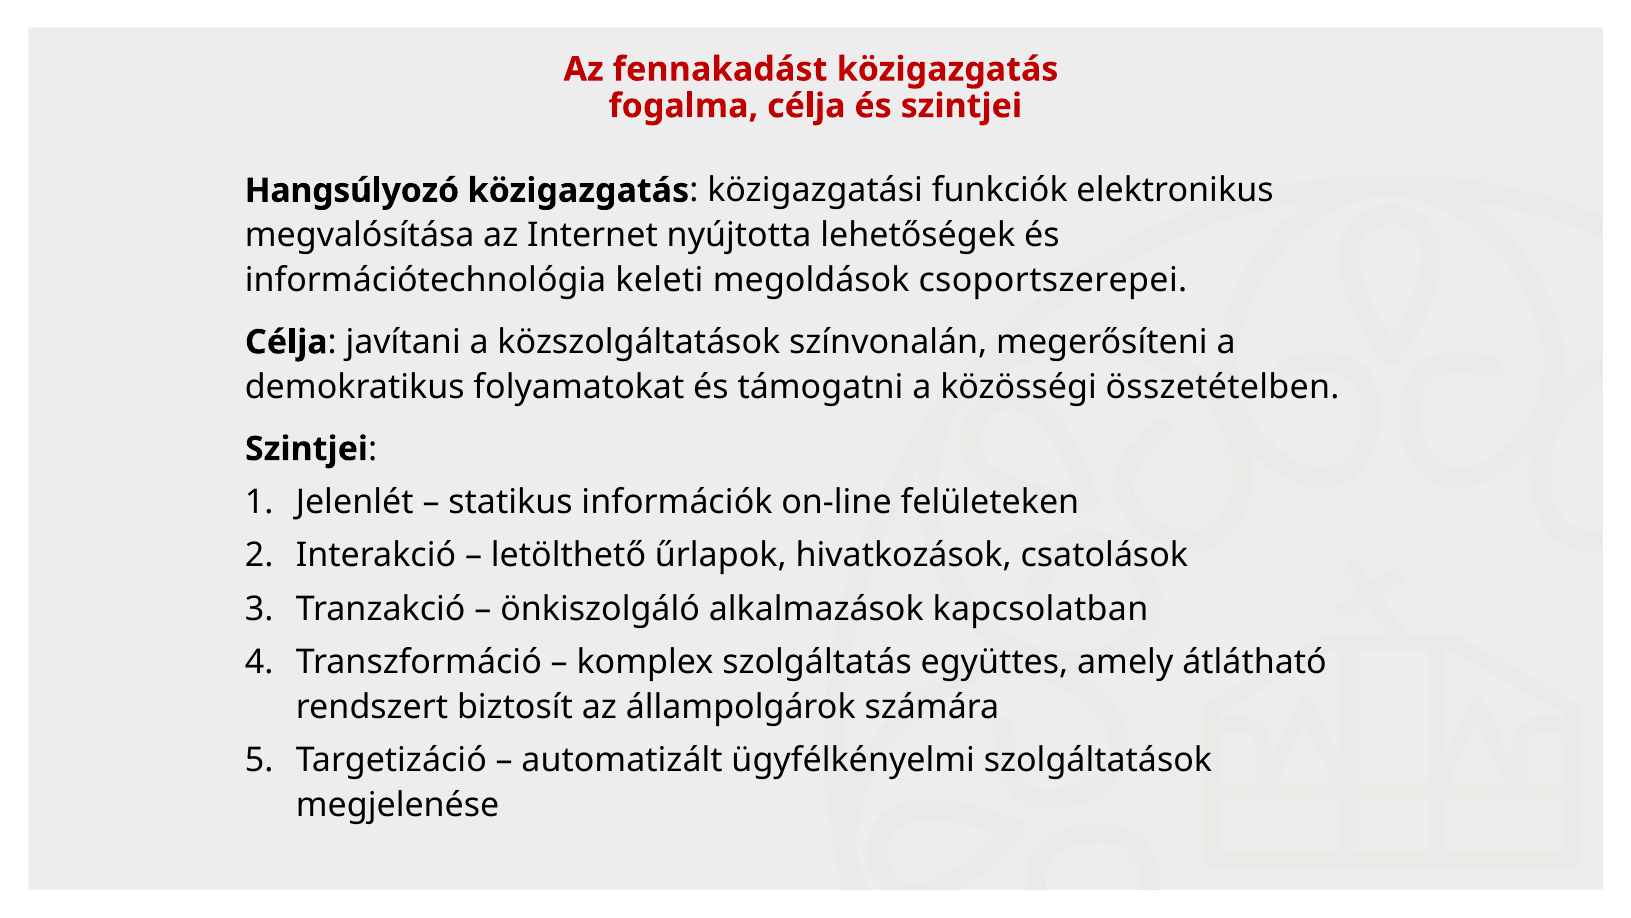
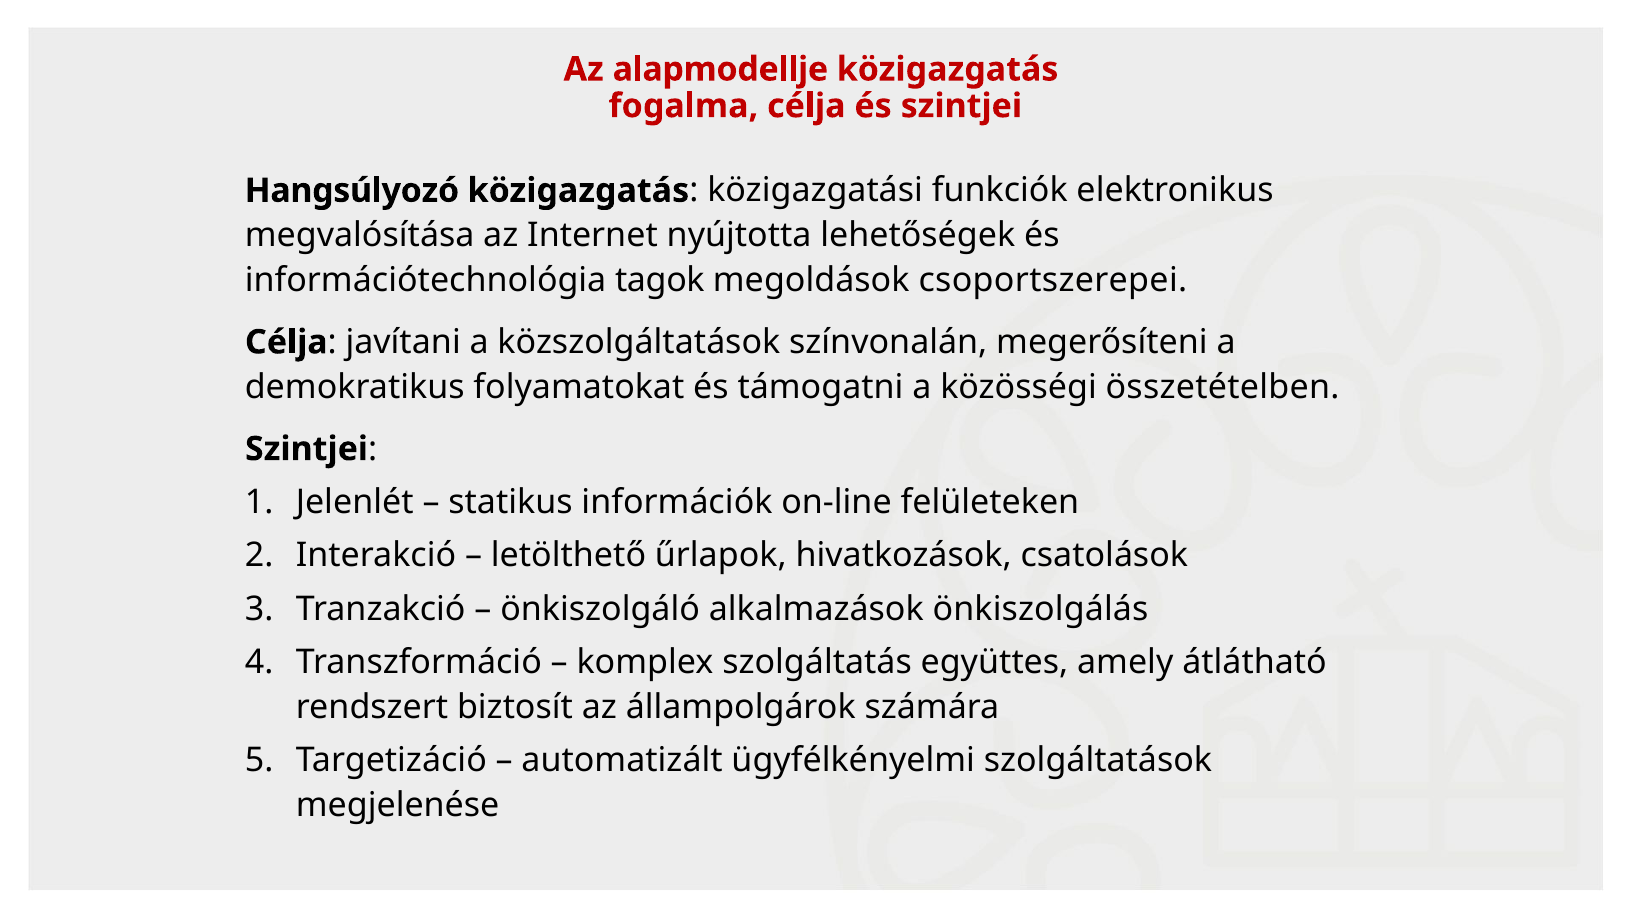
fennakadást: fennakadást -> alapmodellje
keleti: keleti -> tagok
kapcsolatban: kapcsolatban -> önkiszolgálás
